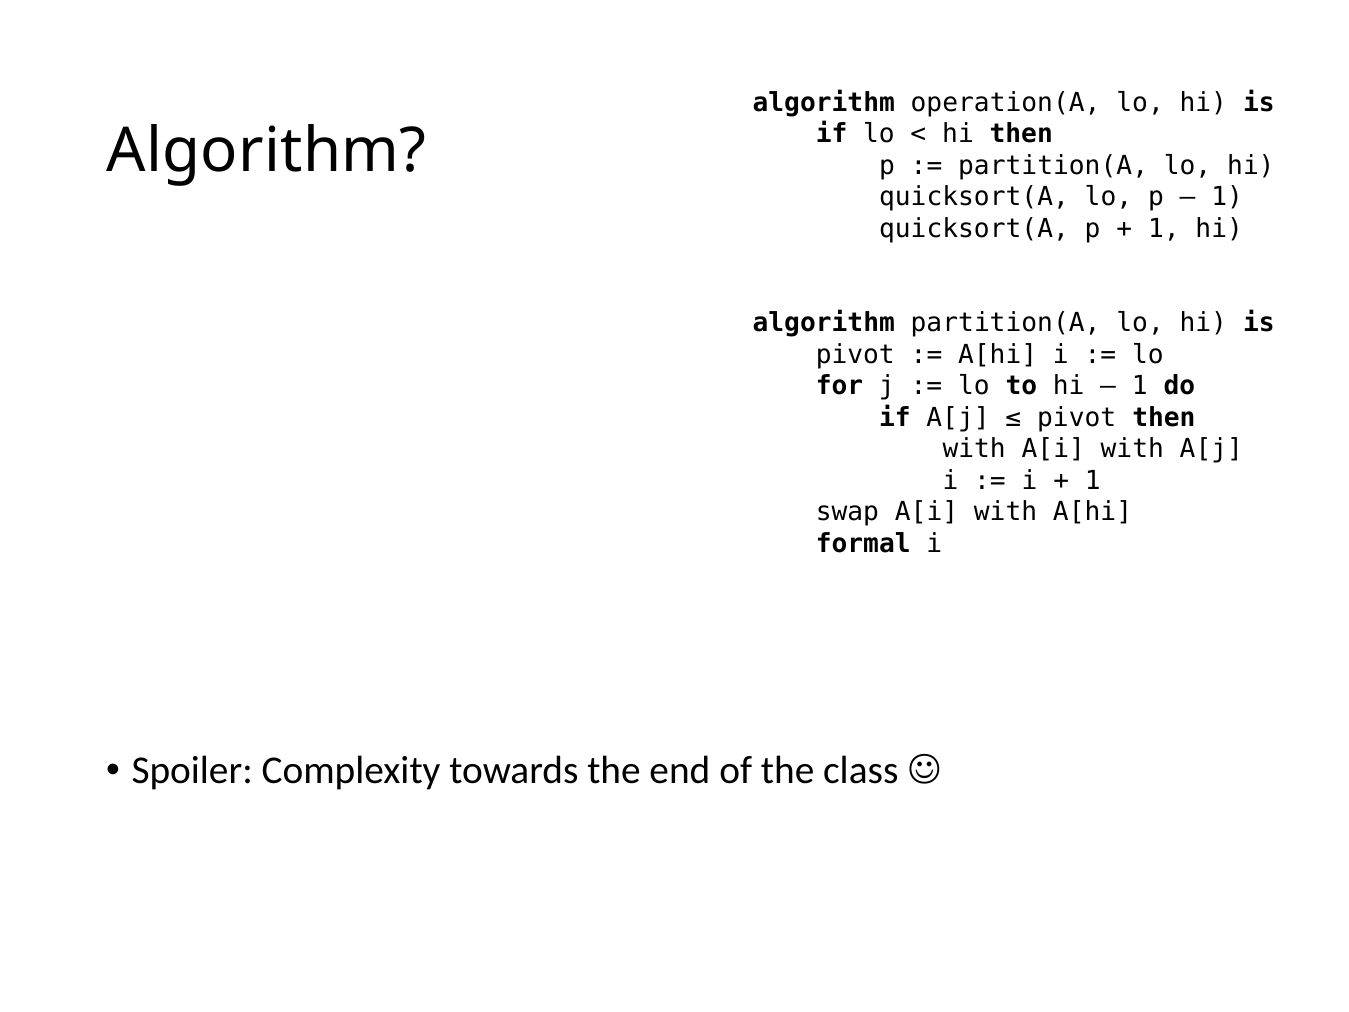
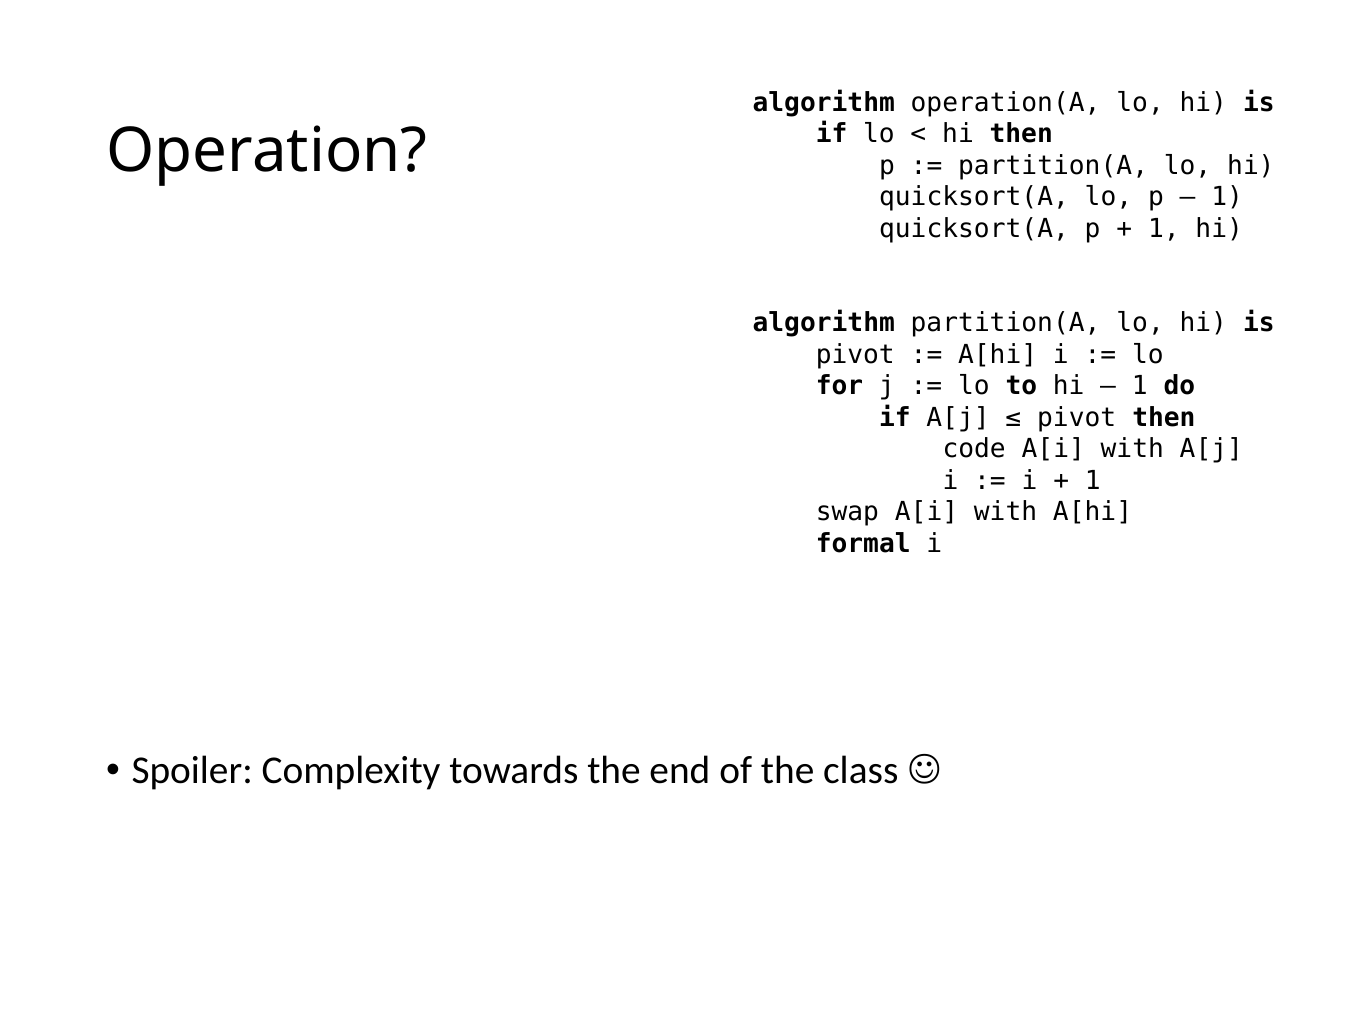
Algorithm at (266, 151): Algorithm -> Operation
with at (974, 449): with -> code
